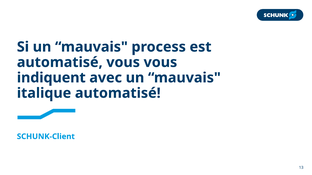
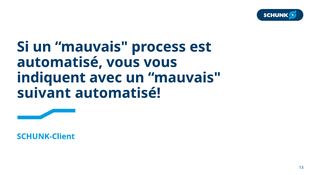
italique: italique -> suivant
